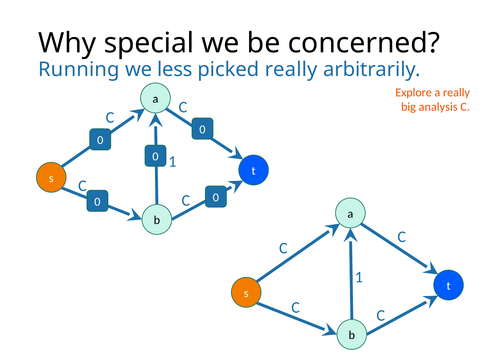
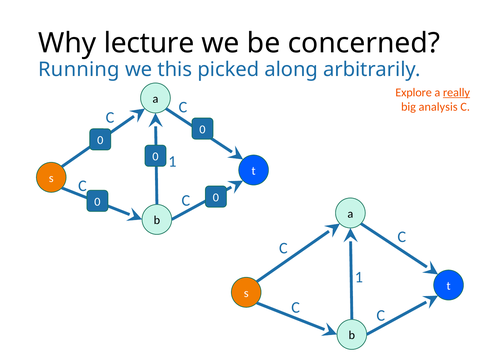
special: special -> lecture
less: less -> this
picked really: really -> along
really at (456, 93) underline: none -> present
